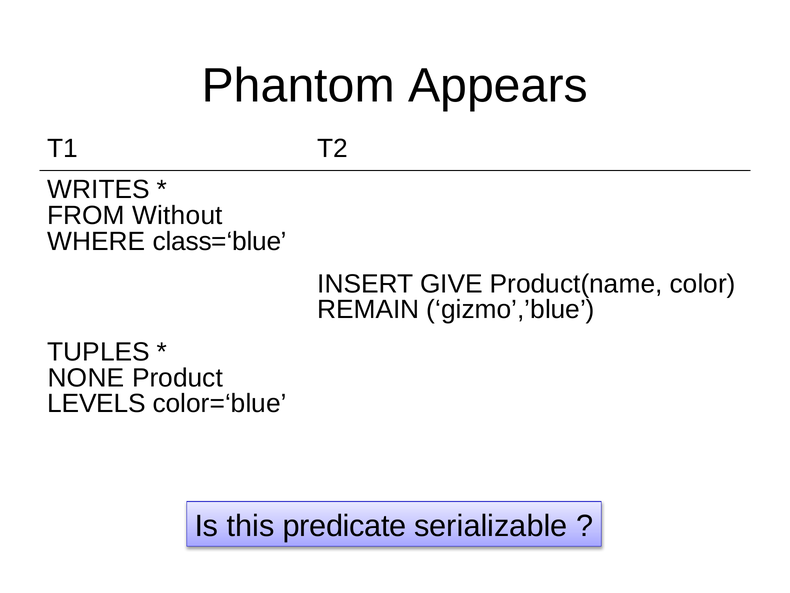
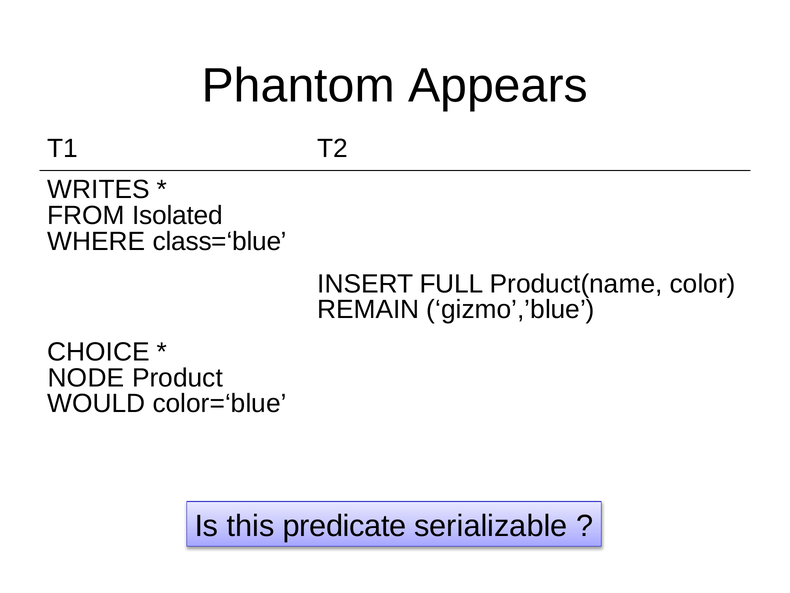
Without: Without -> Isolated
GIVE: GIVE -> FULL
TUPLES: TUPLES -> CHOICE
NONE: NONE -> NODE
LEVELS: LEVELS -> WOULD
